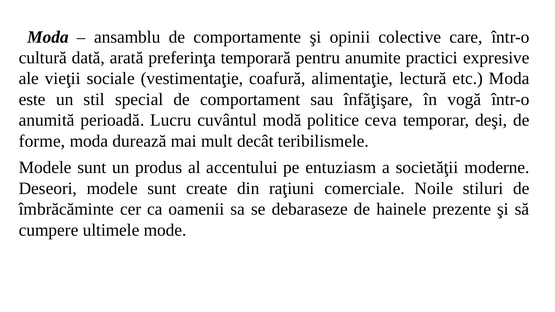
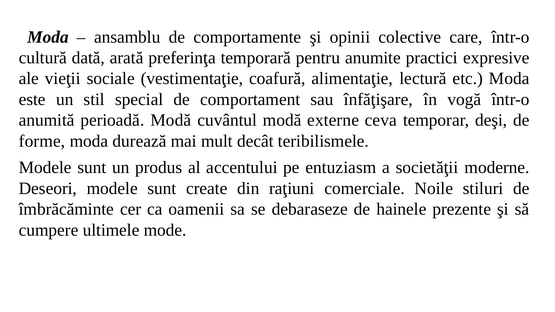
perioadă Lucru: Lucru -> Modă
politice: politice -> externe
